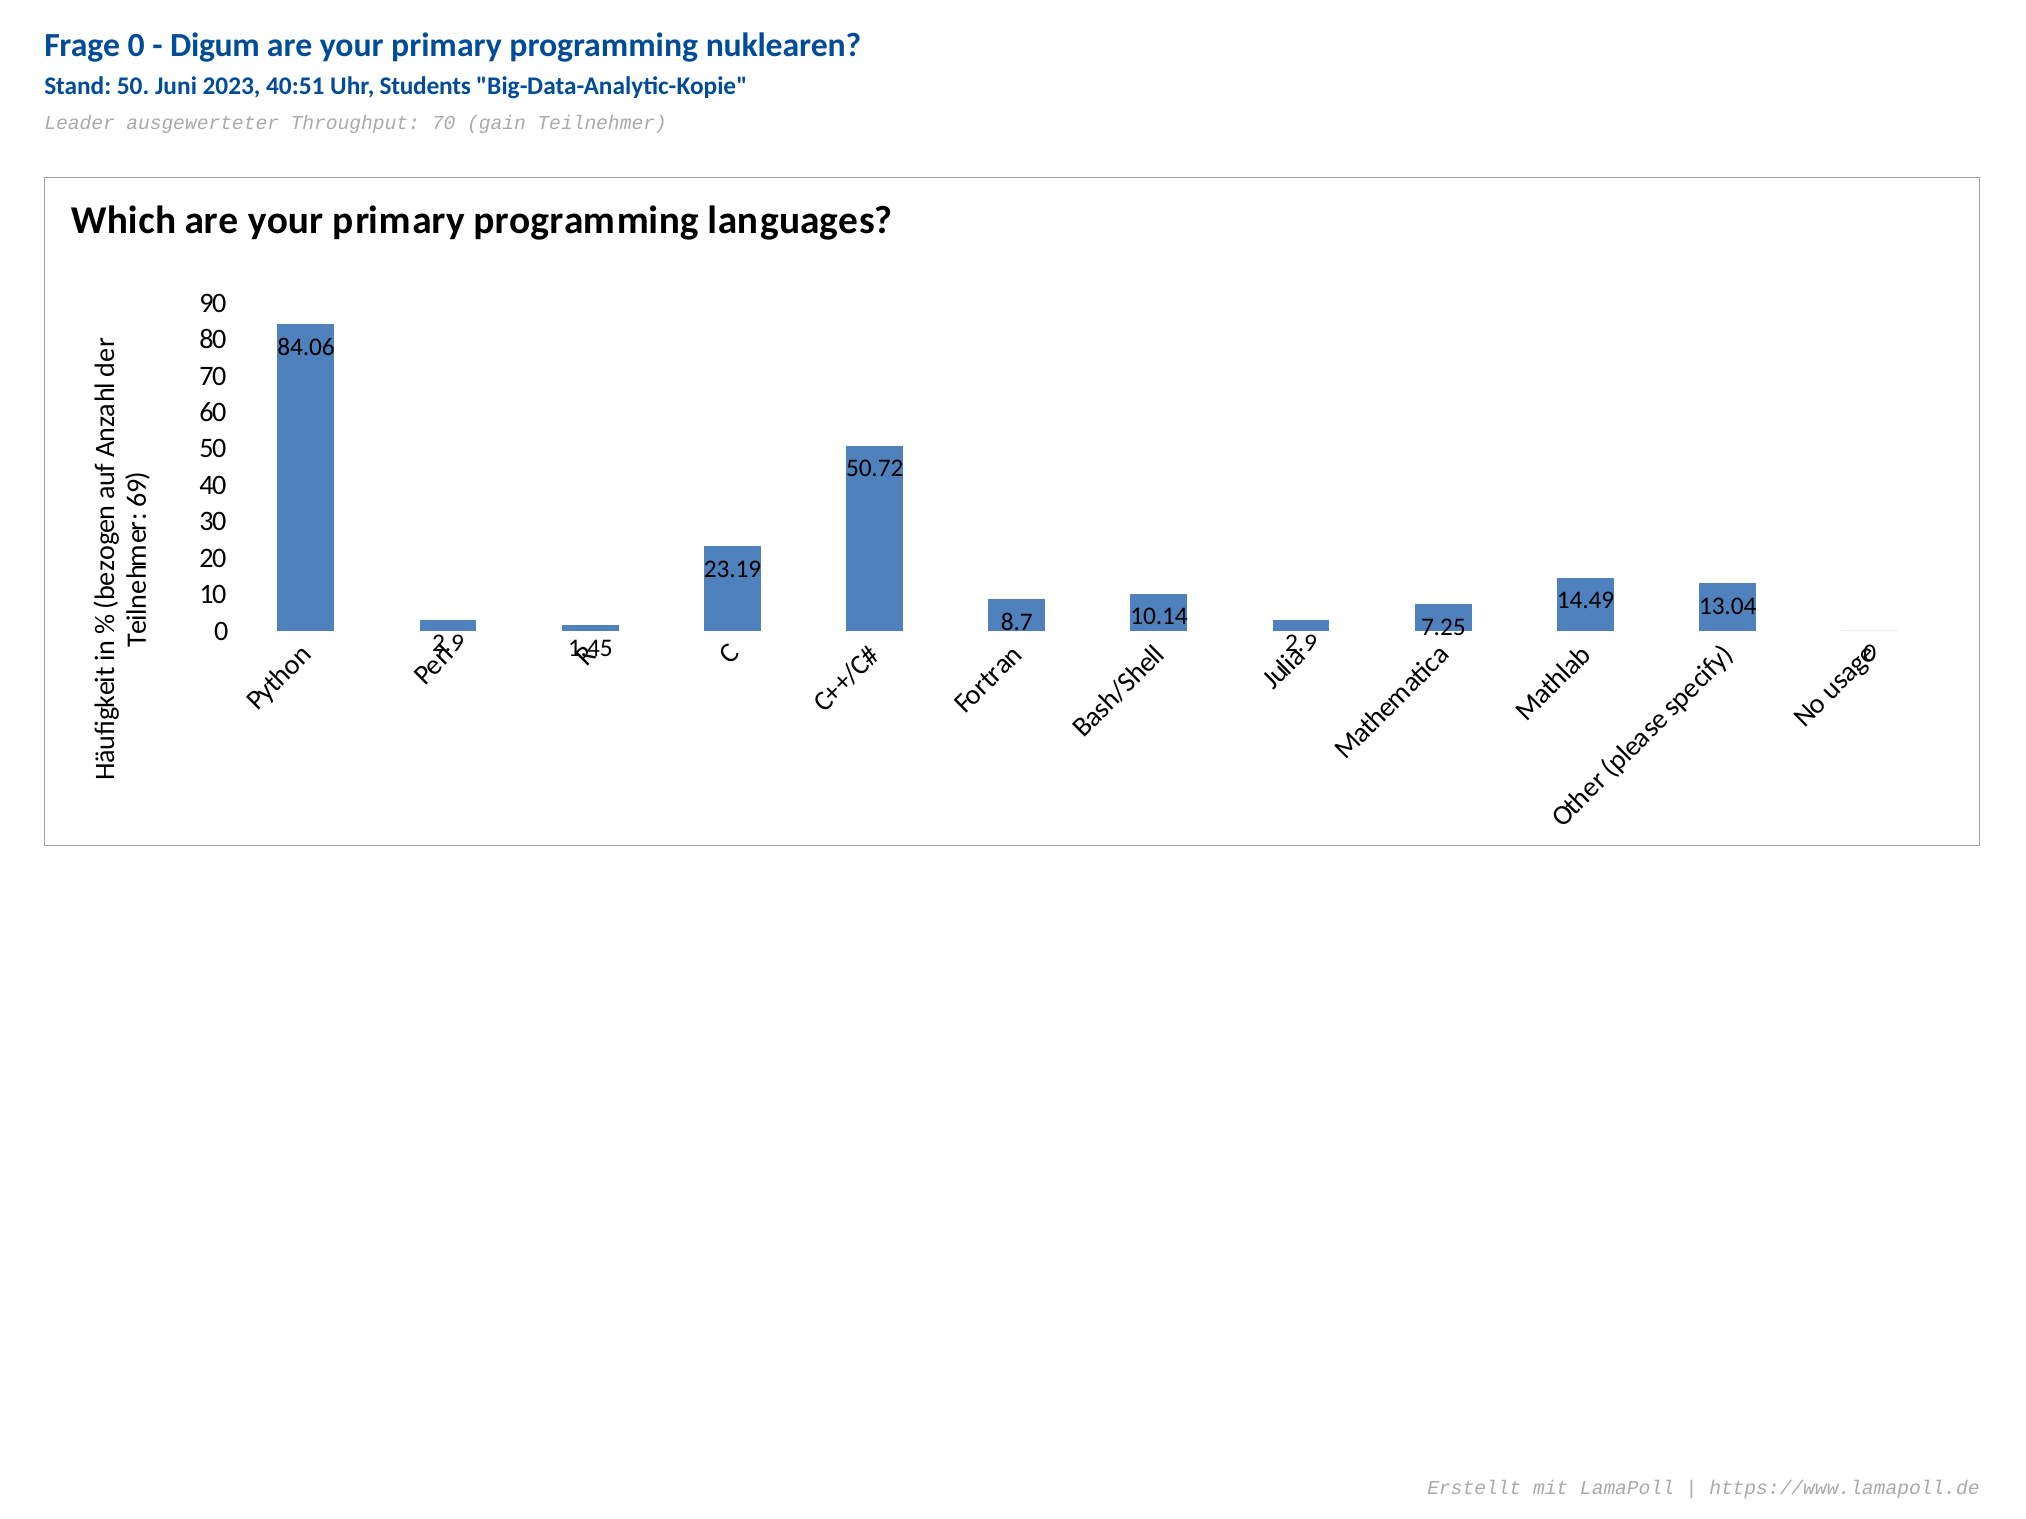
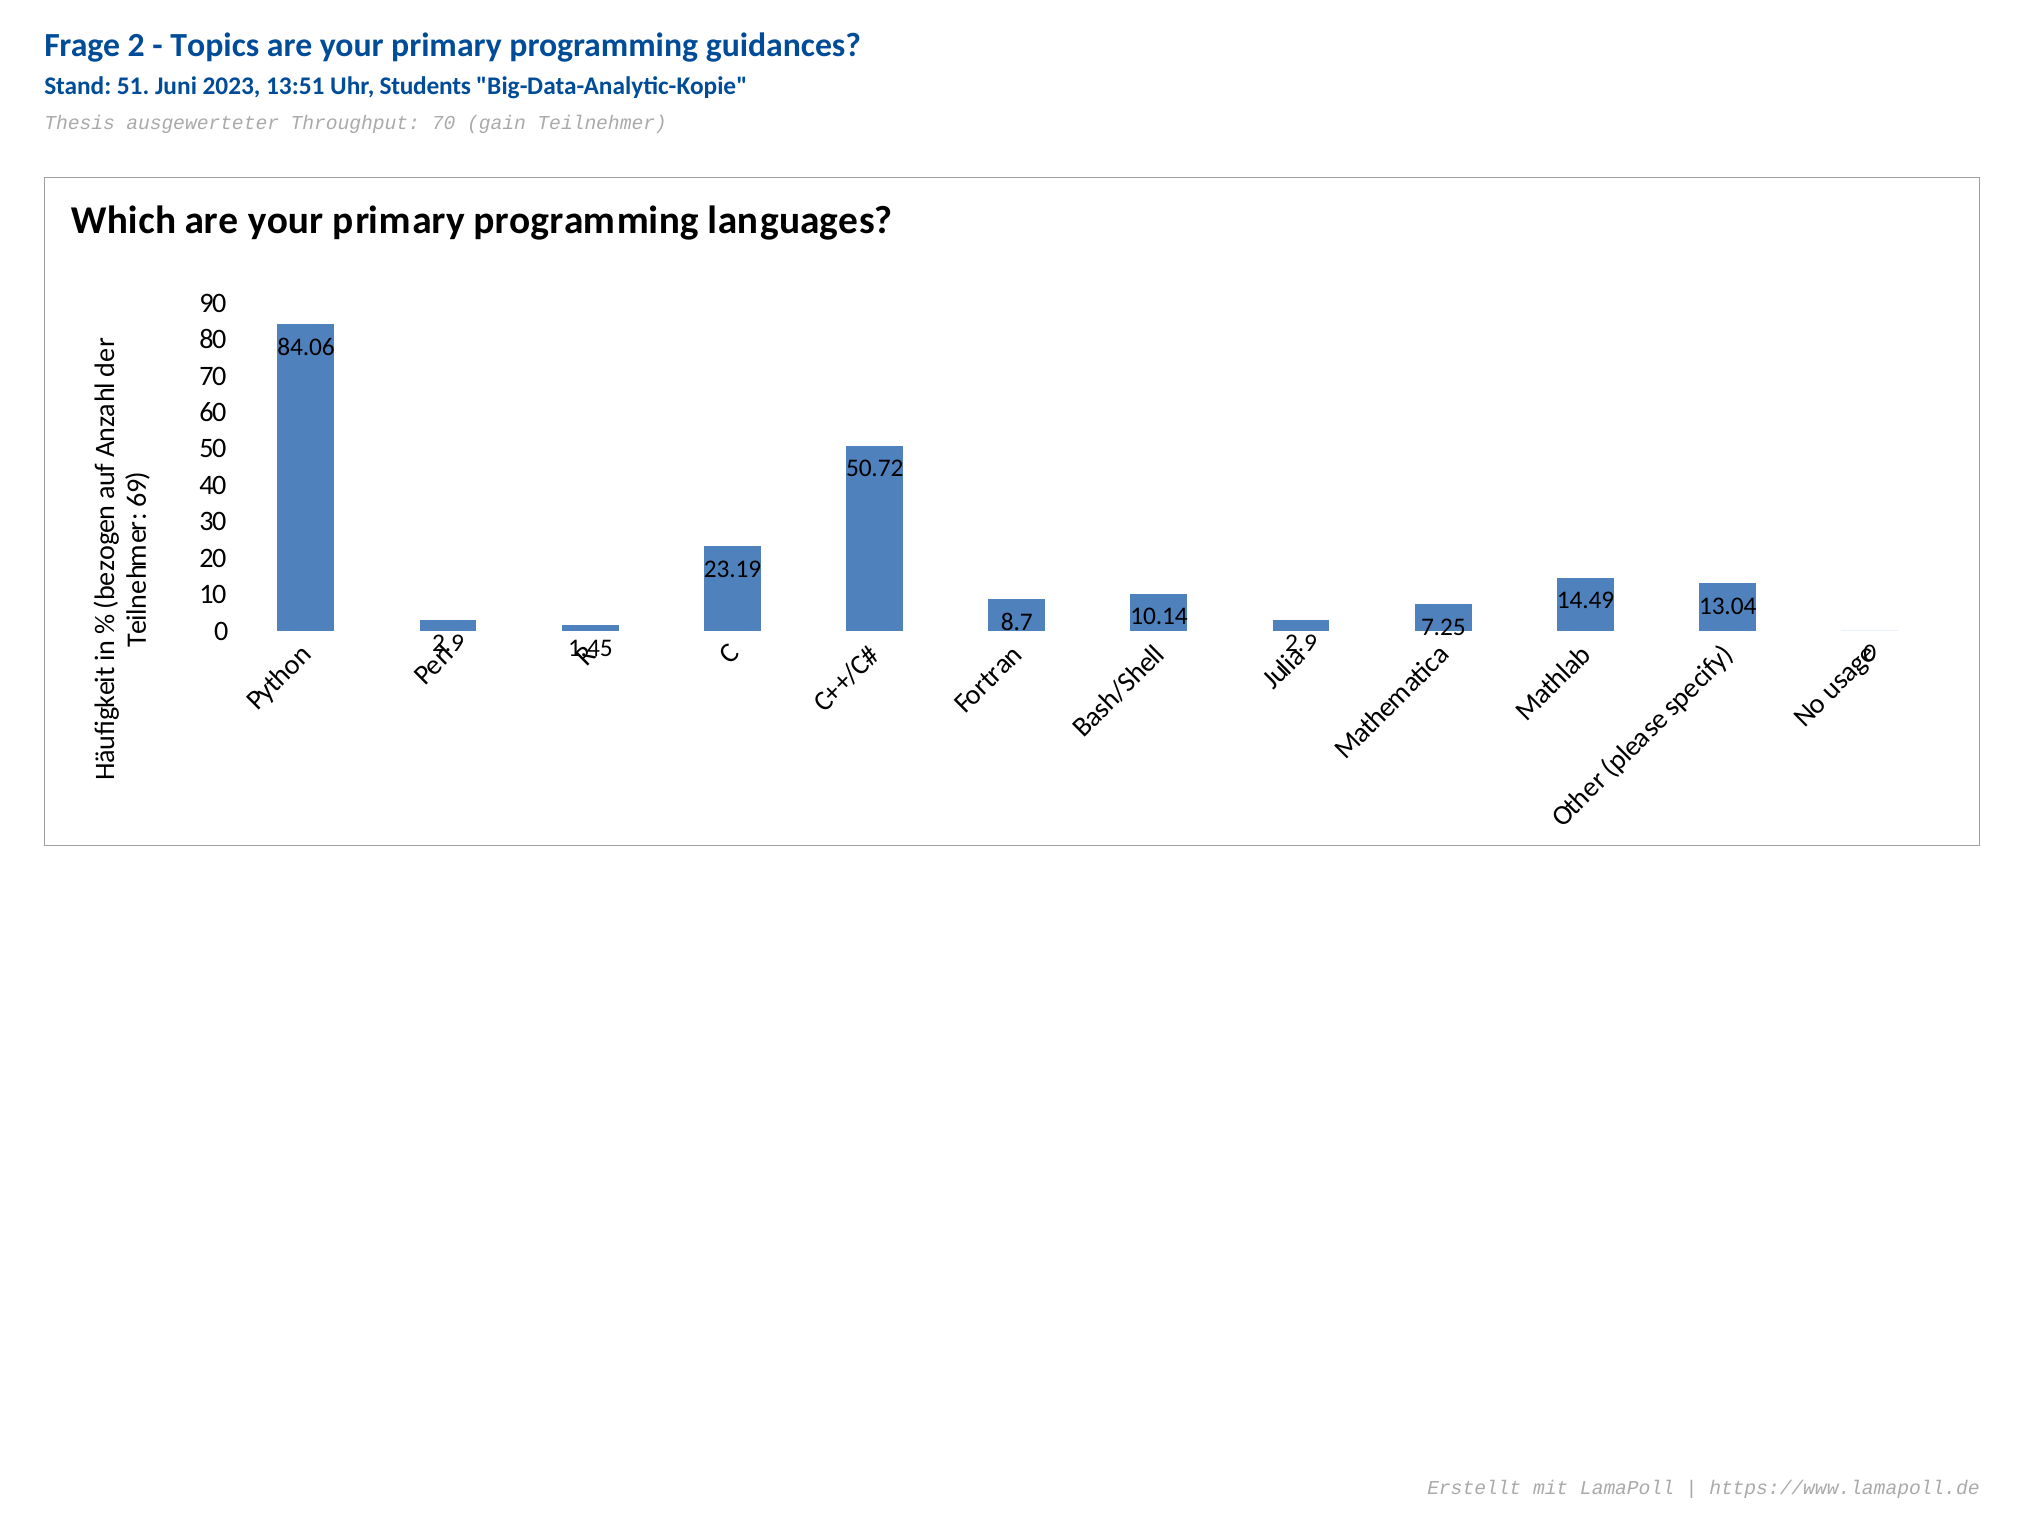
Frage 0: 0 -> 2
Digum: Digum -> Topics
nuklearen: nuklearen -> guidances
Stand 50: 50 -> 51
40:51: 40:51 -> 13:51
Leader: Leader -> Thesis
